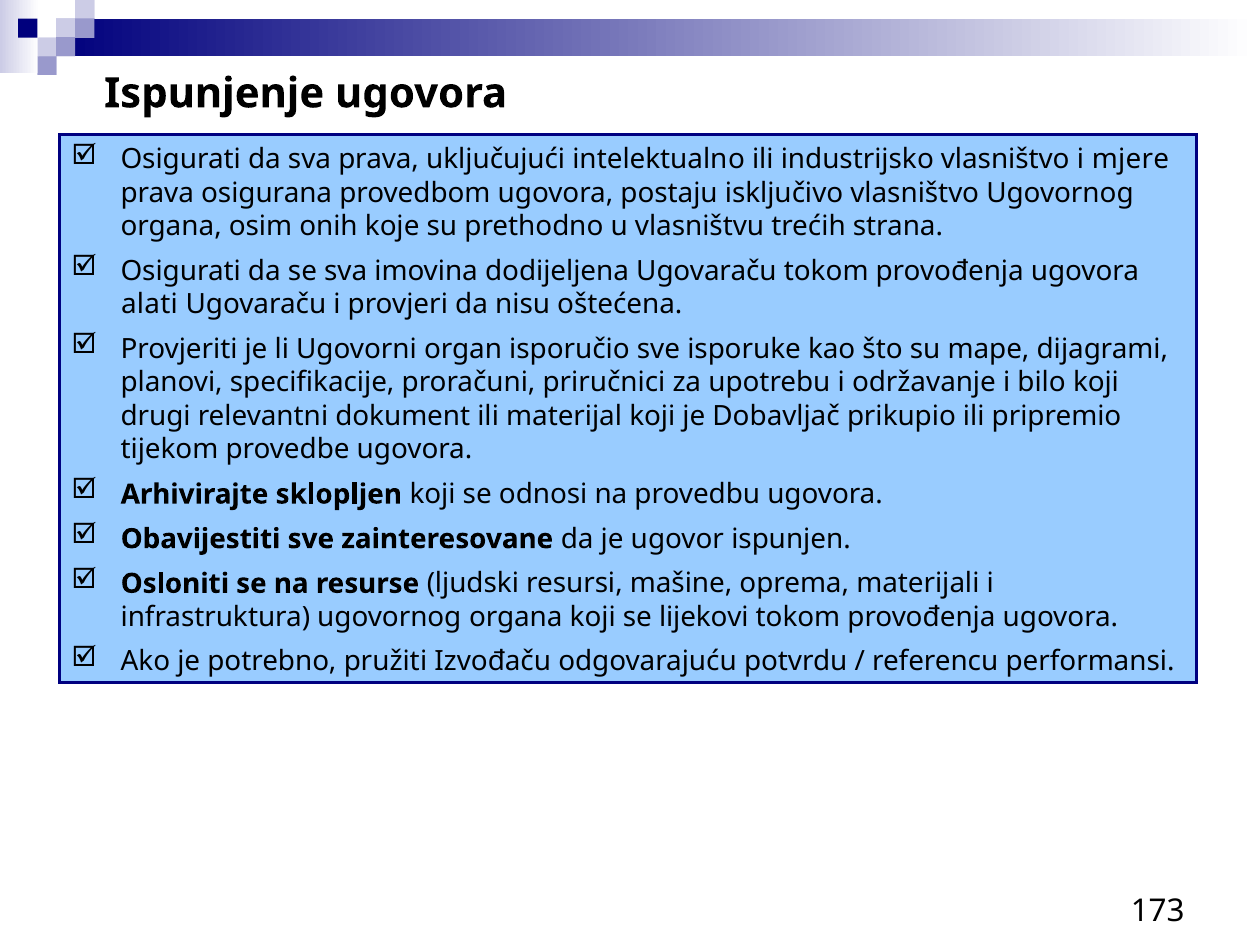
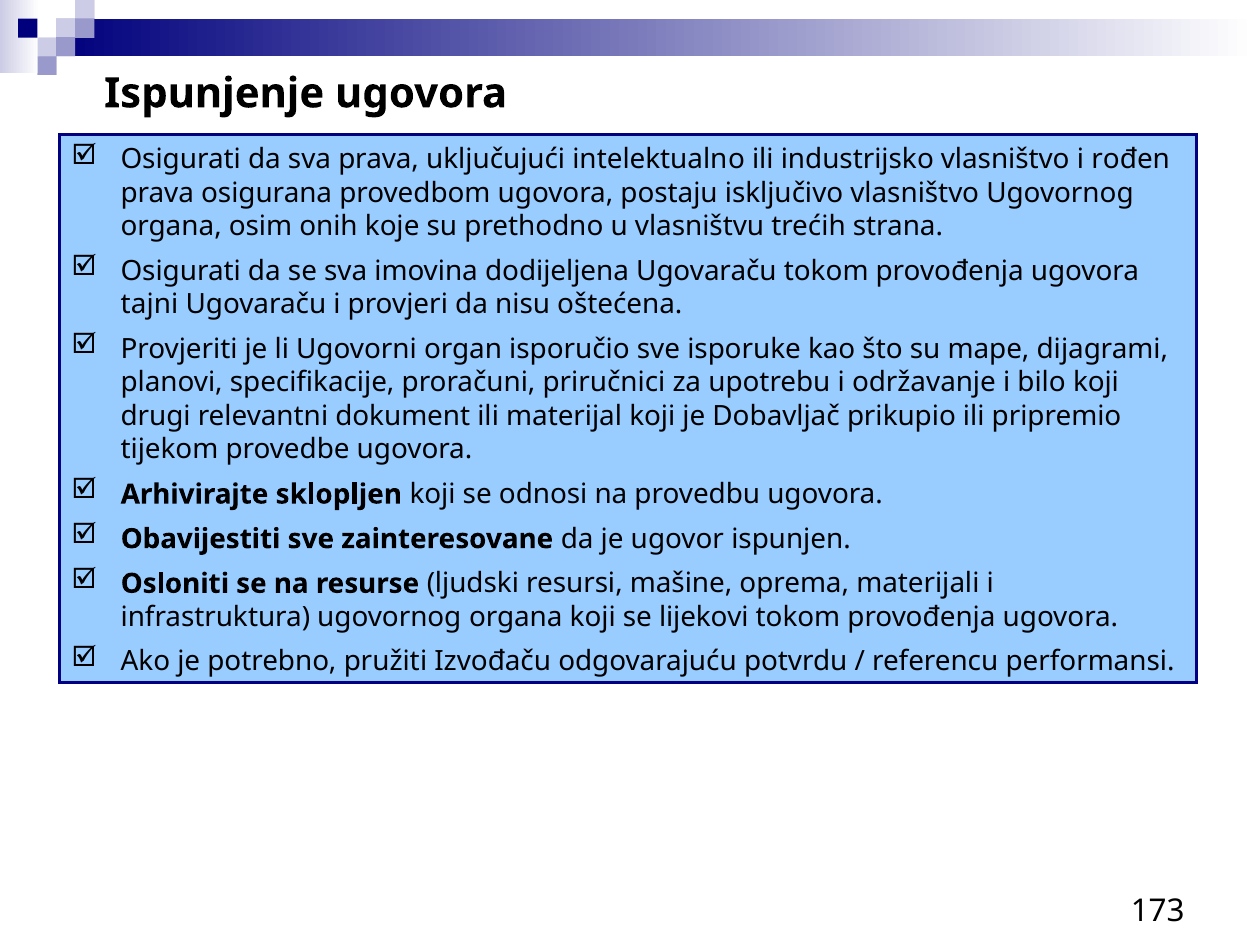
mjere: mjere -> rođen
alati: alati -> tajni
